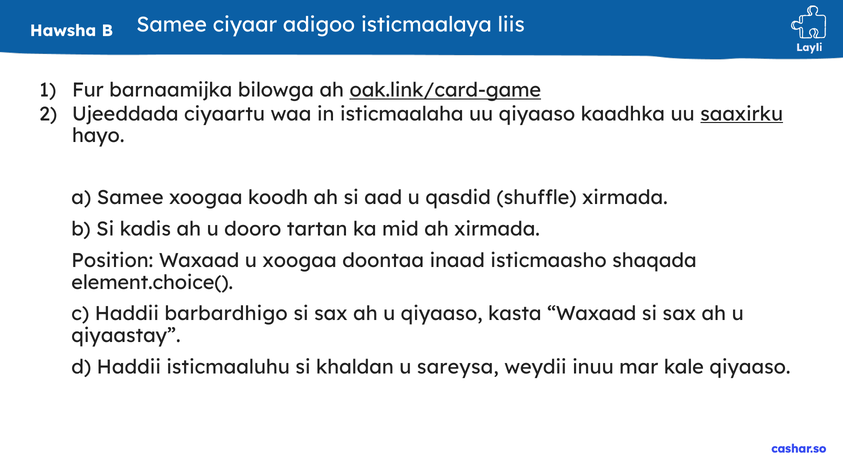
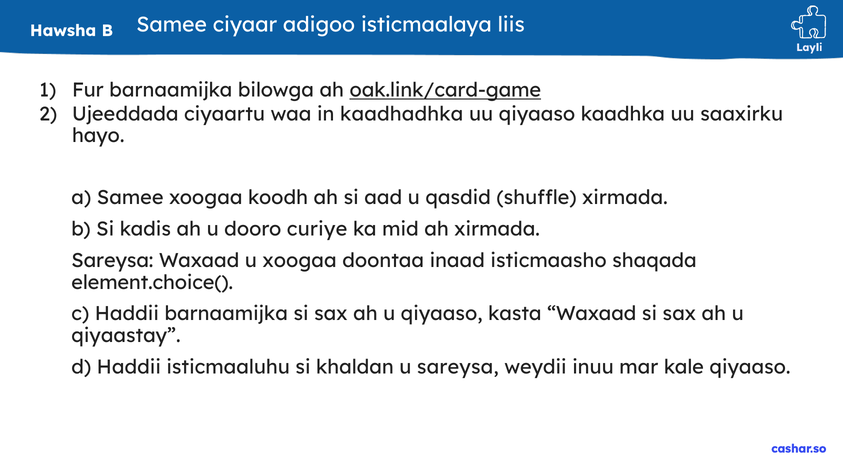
isticmaalaha: isticmaalaha -> kaadhadhka
saaxirku underline: present -> none
tartan: tartan -> curiye
Position at (112, 261): Position -> Sareysa
Haddii barbardhigo: barbardhigo -> barnaamijka
